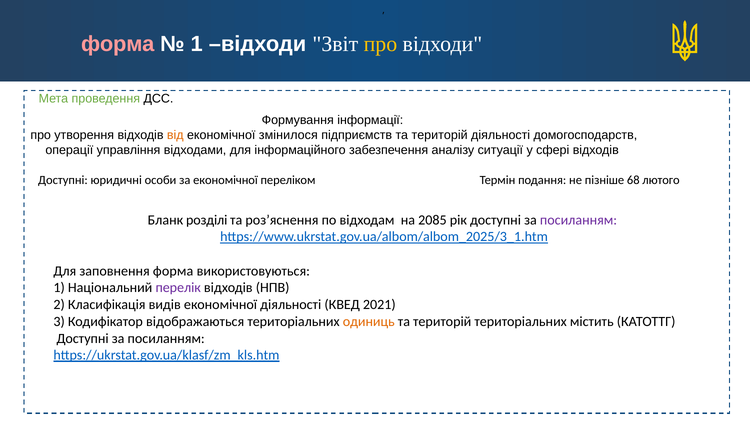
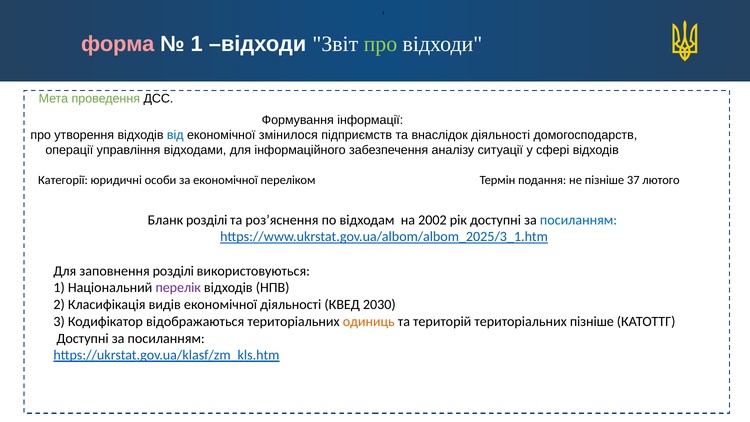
про at (380, 44) colour: yellow -> light green
від colour: orange -> blue
підприємств та територій: територій -> внаслідок
Доступні at (63, 180): Доступні -> Категорії
68: 68 -> 37
2085: 2085 -> 2002
посиланням at (579, 220) colour: purple -> blue
заповнення форма: форма -> розділі
2021: 2021 -> 2030
територіальних містить: містить -> пізніше
